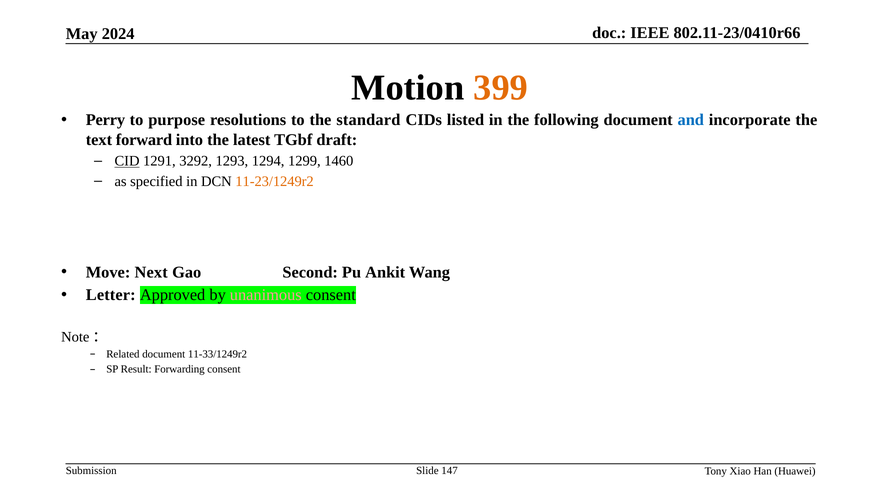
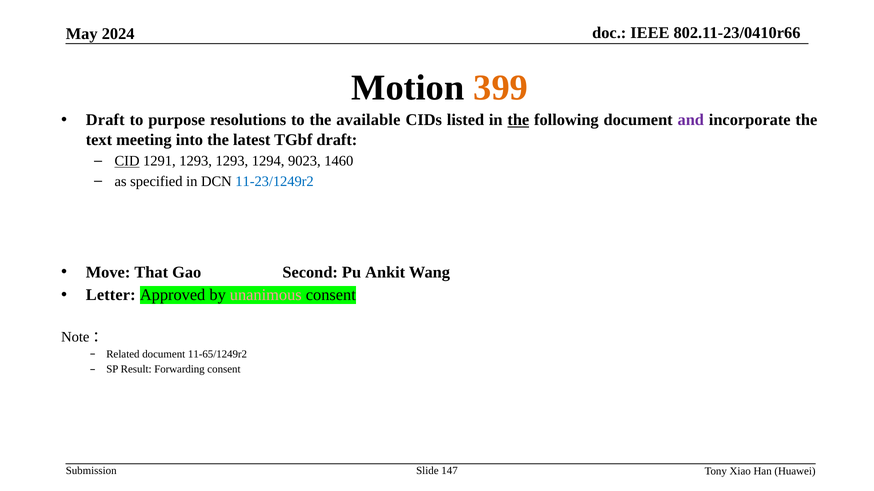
Perry at (105, 120): Perry -> Draft
standard: standard -> available
the at (518, 120) underline: none -> present
and colour: blue -> purple
forward: forward -> meeting
1291 3292: 3292 -> 1293
1299: 1299 -> 9023
11-23/1249r2 colour: orange -> blue
Next: Next -> That
11-33/1249r2: 11-33/1249r2 -> 11-65/1249r2
